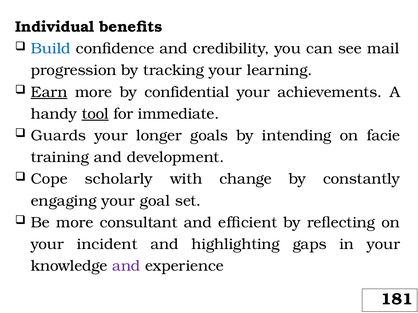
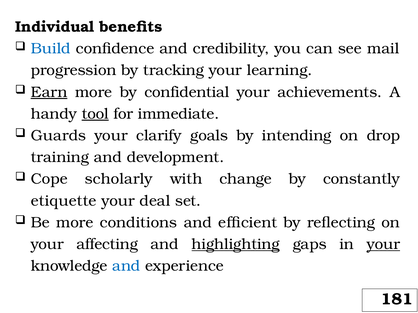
longer: longer -> clarify
facie: facie -> drop
engaging: engaging -> etiquette
goal: goal -> deal
consultant: consultant -> conditions
incident: incident -> affecting
highlighting underline: none -> present
your at (383, 245) underline: none -> present
and at (126, 266) colour: purple -> blue
